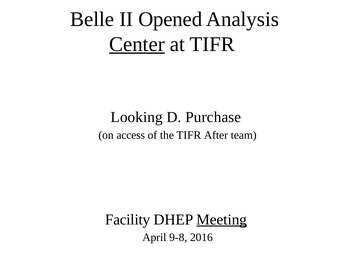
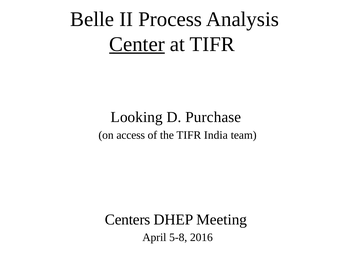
Opened: Opened -> Process
After: After -> India
Facility: Facility -> Centers
Meeting underline: present -> none
9-8: 9-8 -> 5-8
